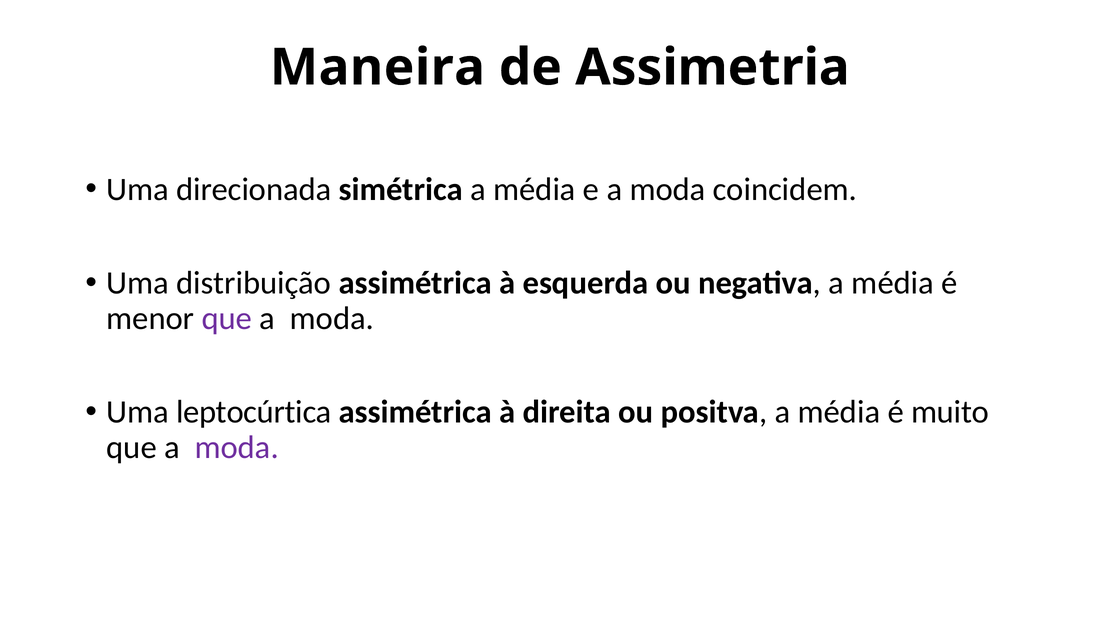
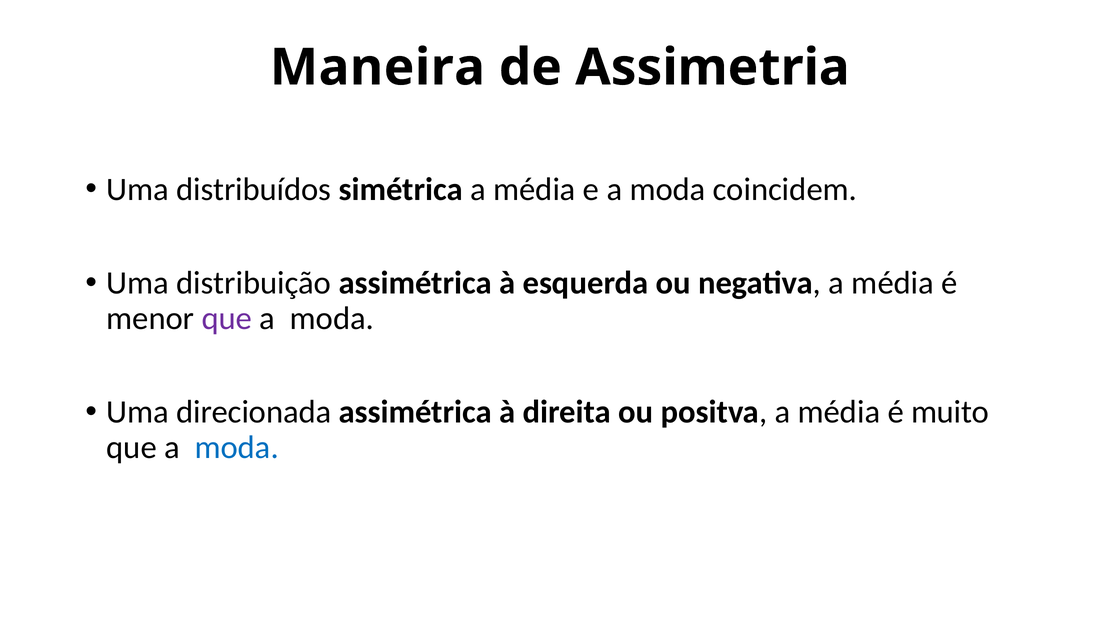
direcionada: direcionada -> distribuídos
leptocúrtica: leptocúrtica -> direcionada
moda at (237, 447) colour: purple -> blue
